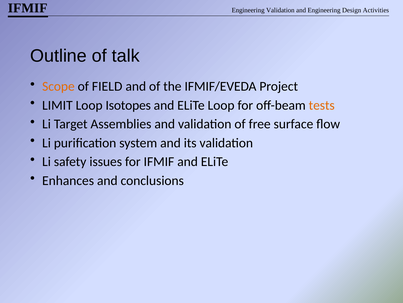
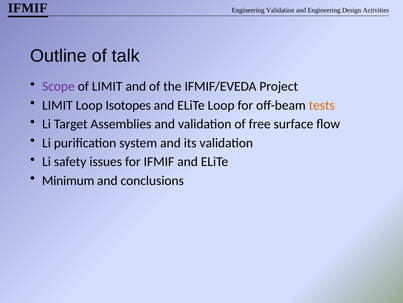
Scope colour: orange -> purple
of FIELD: FIELD -> LIMIT
Enhances: Enhances -> Minimum
